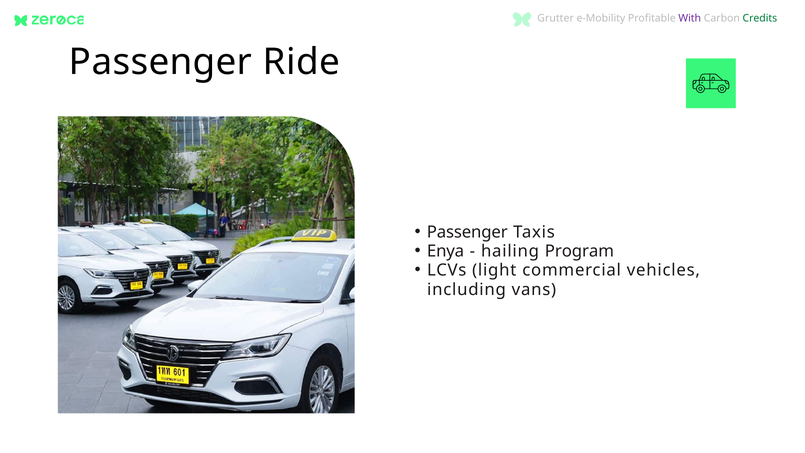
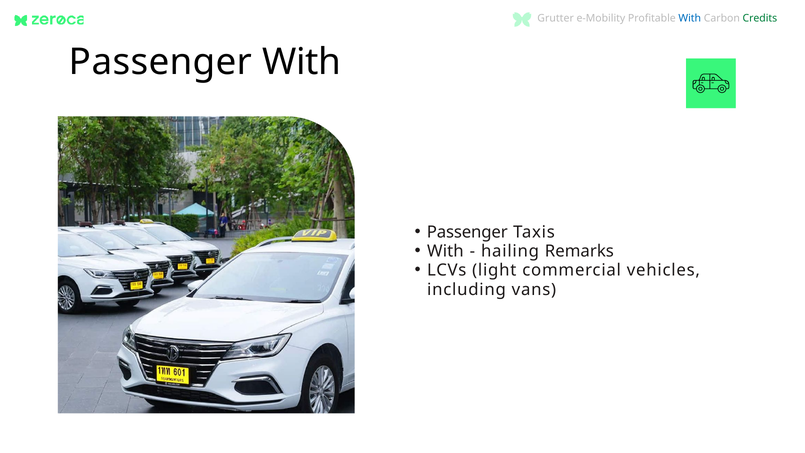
With at (690, 18) colour: purple -> blue
Passenger Ride: Ride -> With
Enya at (446, 251): Enya -> With
Program: Program -> Remarks
